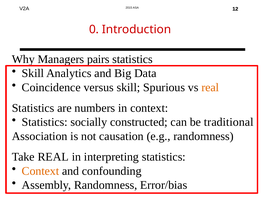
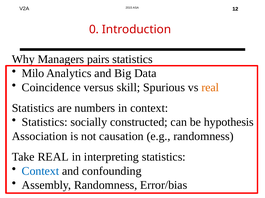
Skill at (33, 74): Skill -> Milo
traditional: traditional -> hypothesis
Context at (40, 172) colour: orange -> blue
